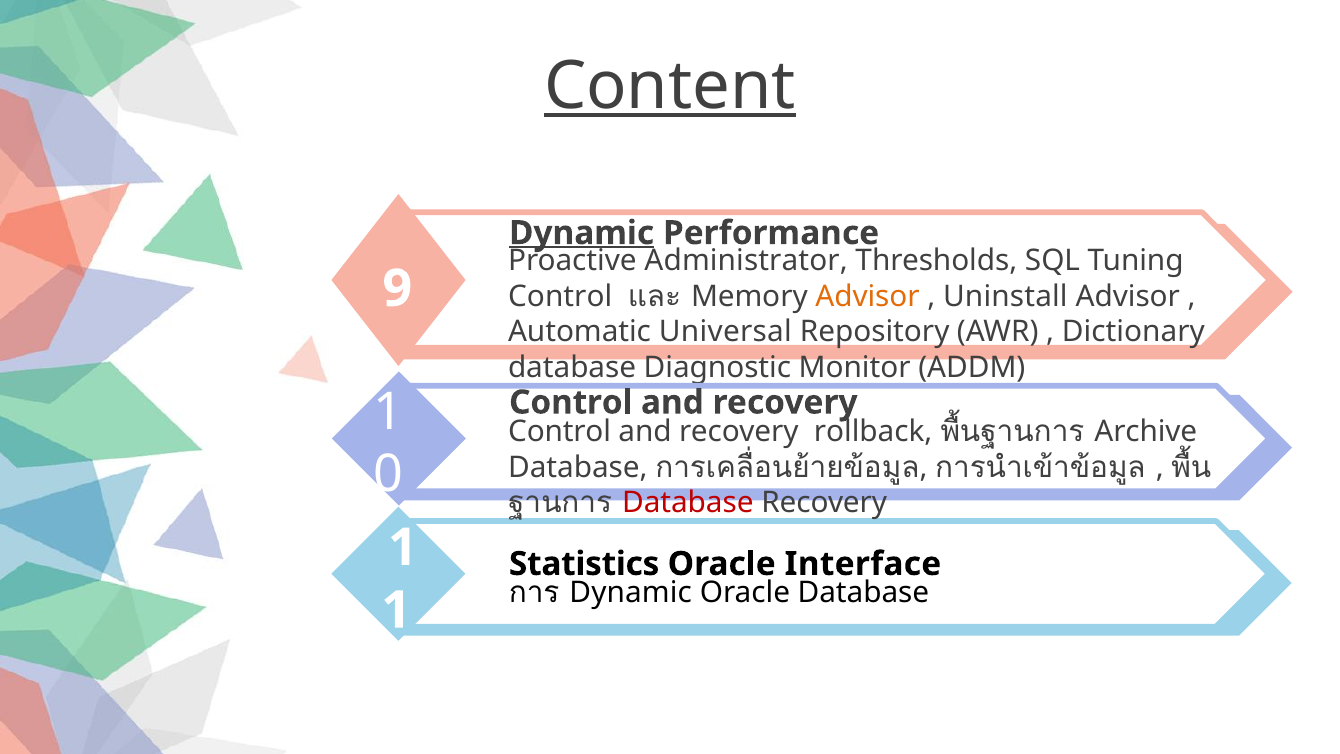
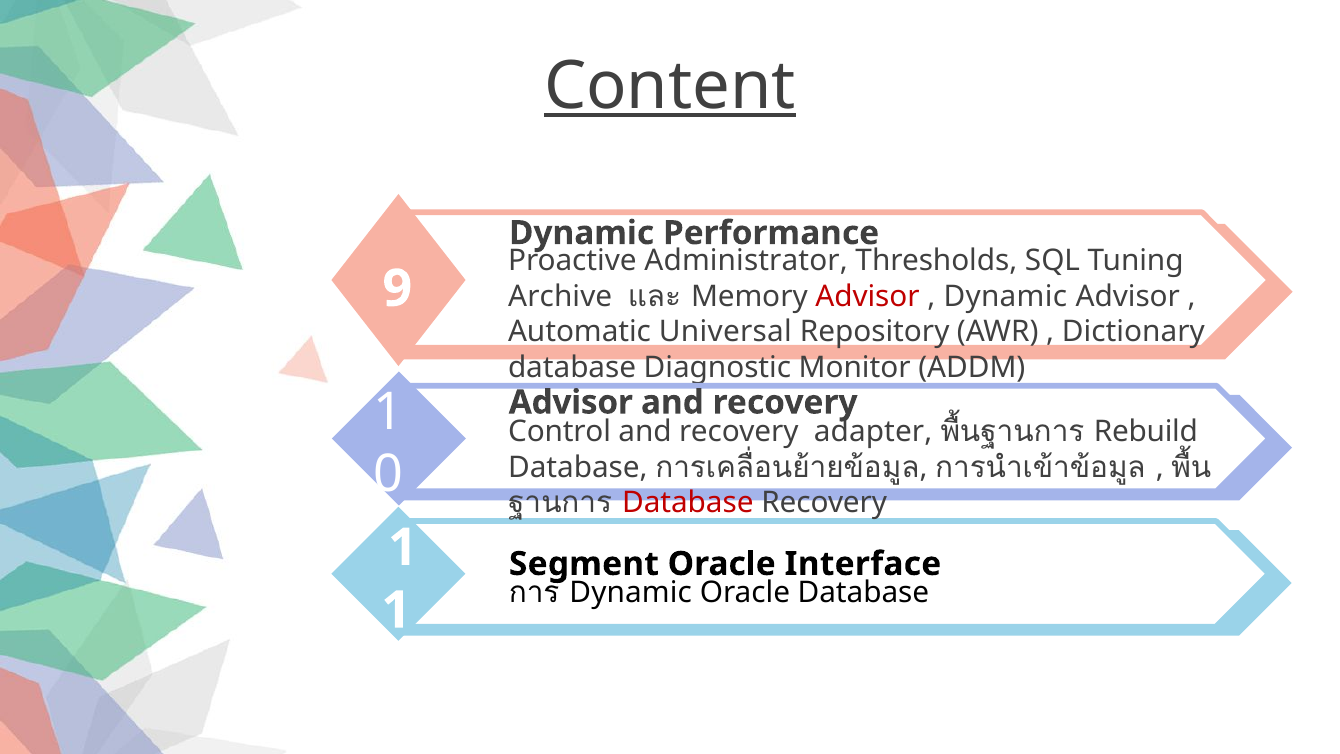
Dynamic at (582, 233) underline: present -> none
Control at (560, 296): Control -> Archive
Advisor at (868, 296) colour: orange -> red
Uninstall at (1005, 296): Uninstall -> Dynamic
Control at (571, 402): Control -> Advisor
rollback: rollback -> adapter
Archive: Archive -> Rebuild
Statistics: Statistics -> Segment
